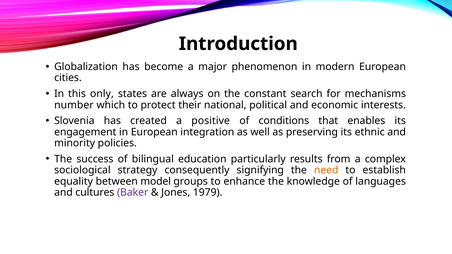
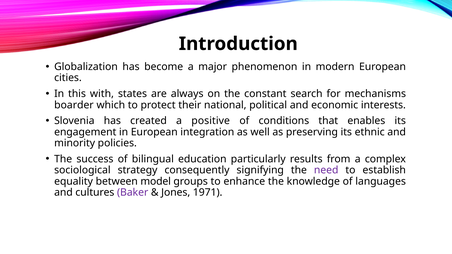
only: only -> with
number: number -> boarder
need colour: orange -> purple
1979: 1979 -> 1971
